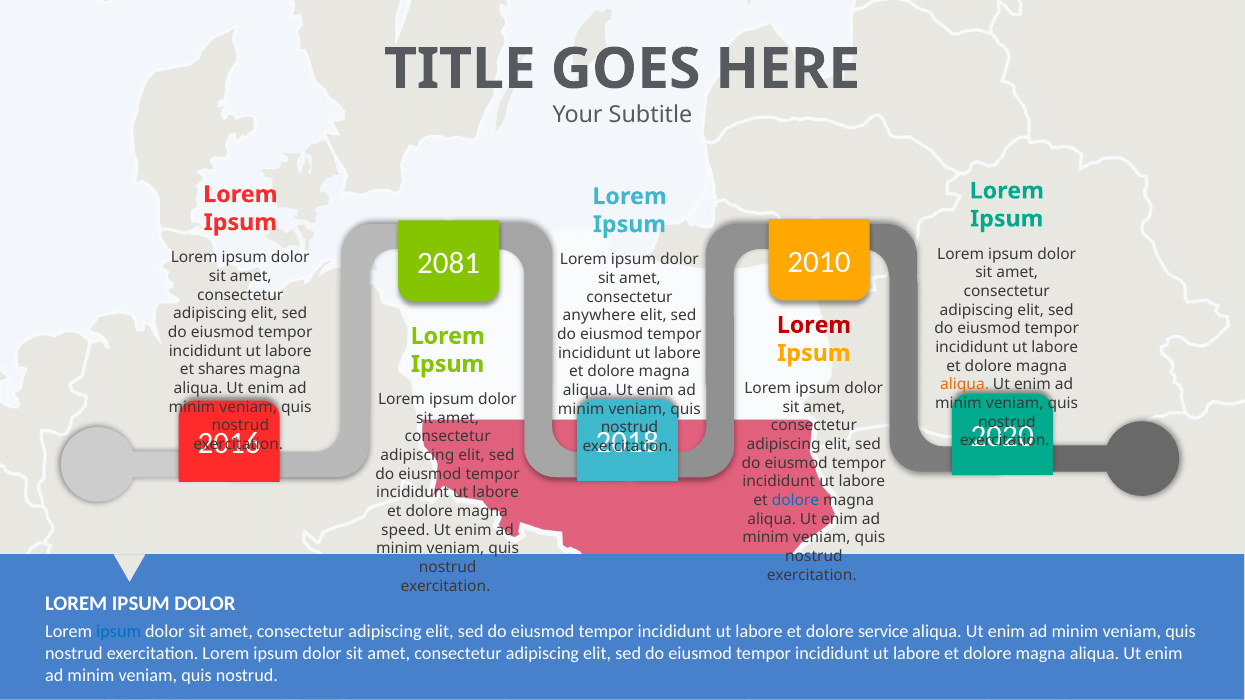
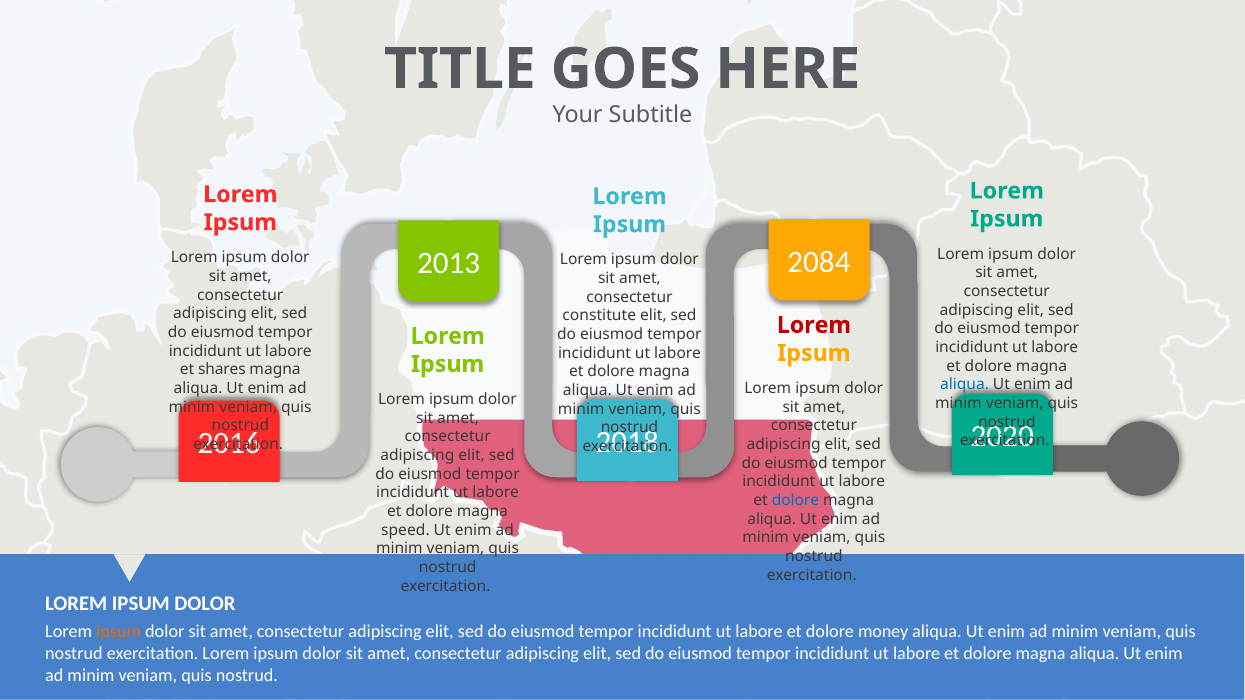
2010: 2010 -> 2084
2081: 2081 -> 2013
anywhere: anywhere -> constitute
aliqua at (965, 385) colour: orange -> blue
ipsum at (119, 632) colour: blue -> orange
service: service -> money
